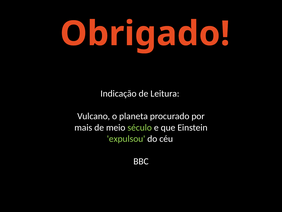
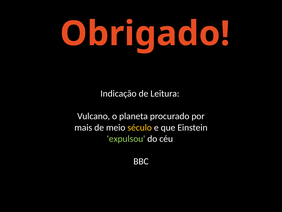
século colour: light green -> yellow
